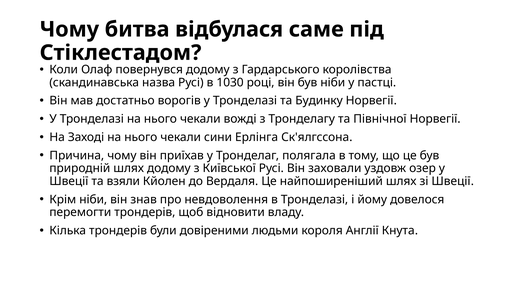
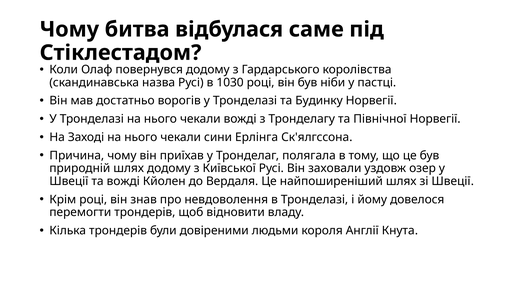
та взяли: взяли -> вожді
Крім ніби: ніби -> році
